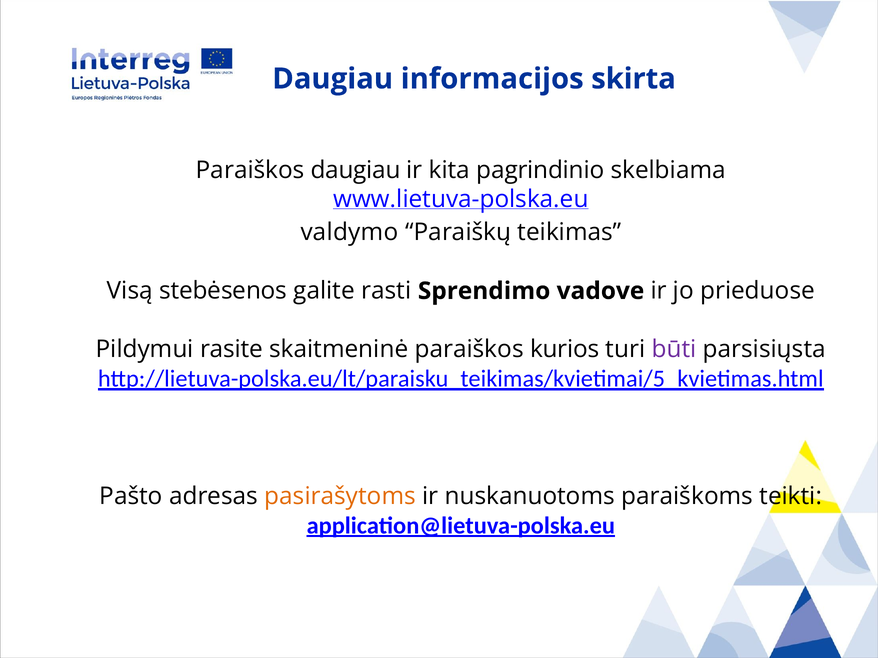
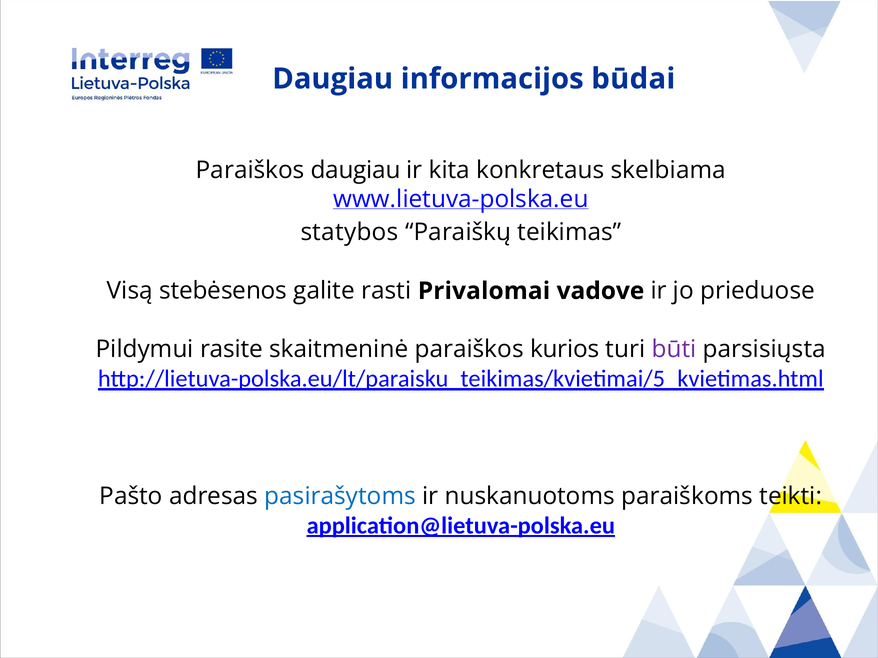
skirta: skirta -> būdai
pagrindinio: pagrindinio -> konkretaus
valdymo: valdymo -> statybos
Sprendimo: Sprendimo -> Privalomai
pasirašytoms colour: orange -> blue
